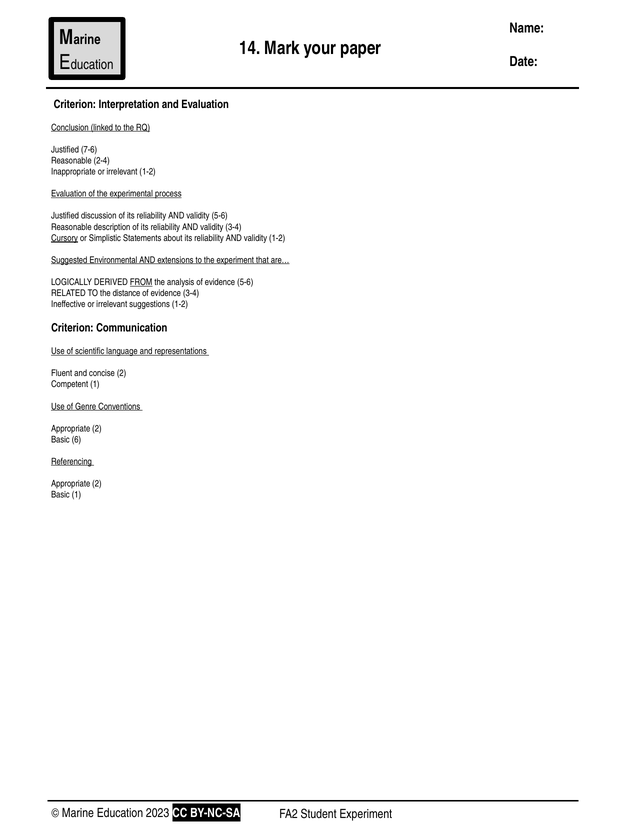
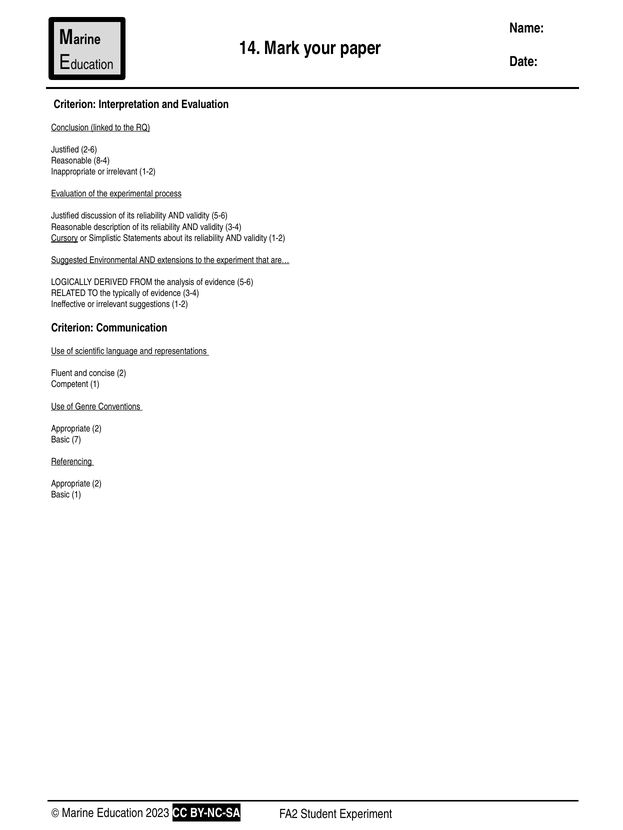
7-6: 7-6 -> 2-6
2-4: 2-4 -> 8-4
FROM underline: present -> none
distance: distance -> typically
6: 6 -> 7
